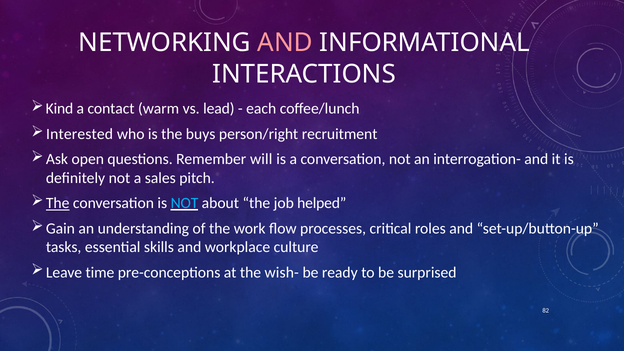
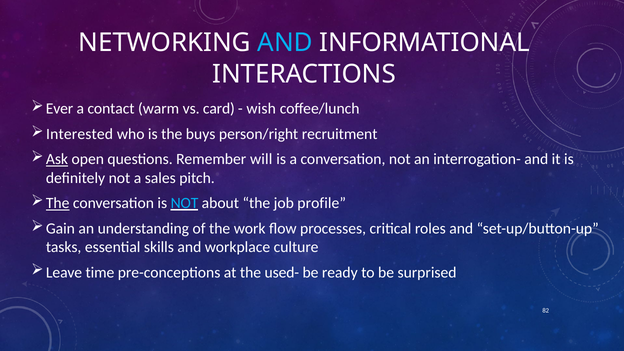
AND at (285, 43) colour: pink -> light blue
Kind: Kind -> Ever
lead: lead -> card
each: each -> wish
Ask underline: none -> present
helped: helped -> profile
wish-: wish- -> used-
